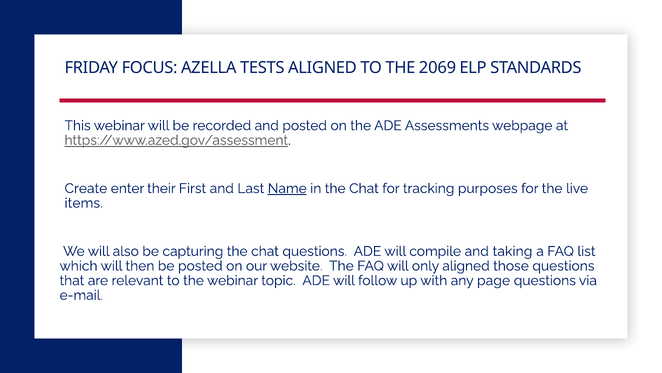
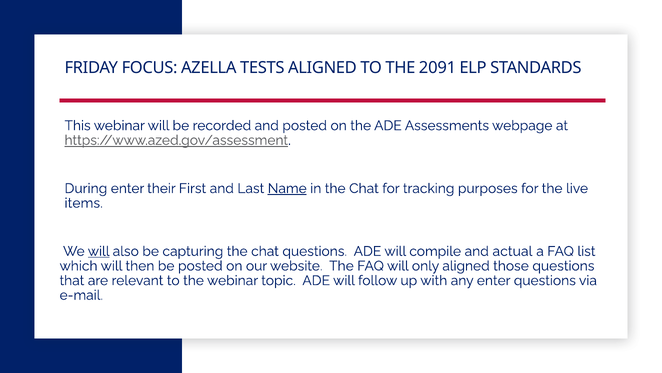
2069: 2069 -> 2091
Create: Create -> During
will at (99, 251) underline: none -> present
taking: taking -> actual
any page: page -> enter
